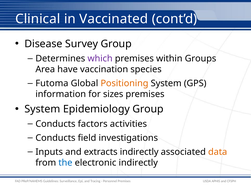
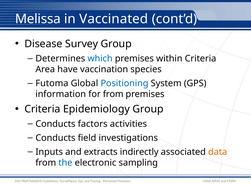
Clinical: Clinical -> Melissa
which colour: purple -> blue
within Groups: Groups -> Criteria
Positioning colour: orange -> blue
for sizes: sizes -> from
System at (42, 109): System -> Criteria
electronic indirectly: indirectly -> sampling
